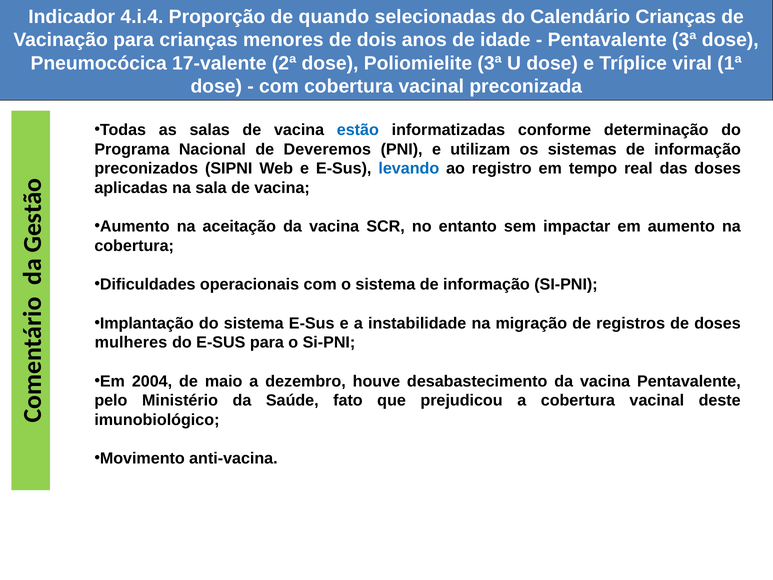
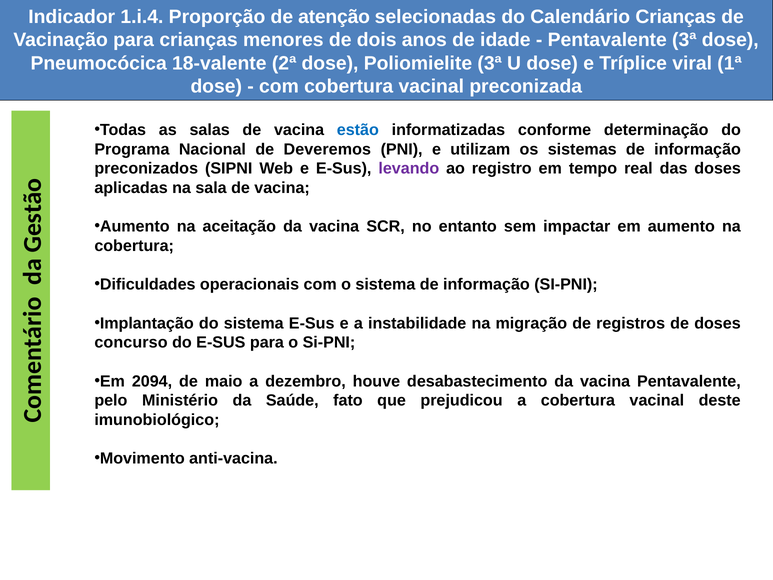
4.i.4: 4.i.4 -> 1.i.4
quando: quando -> atenção
17-valente: 17-valente -> 18-valente
levando colour: blue -> purple
mulheres: mulheres -> concurso
2004: 2004 -> 2094
